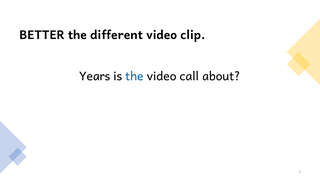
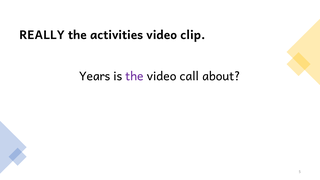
BETTER: BETTER -> REALLY
different: different -> activities
the at (134, 76) colour: blue -> purple
